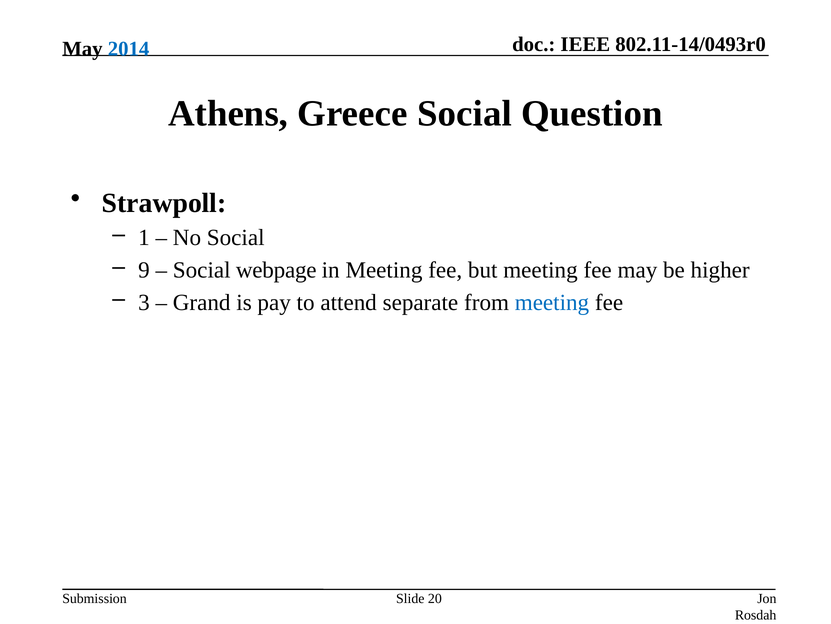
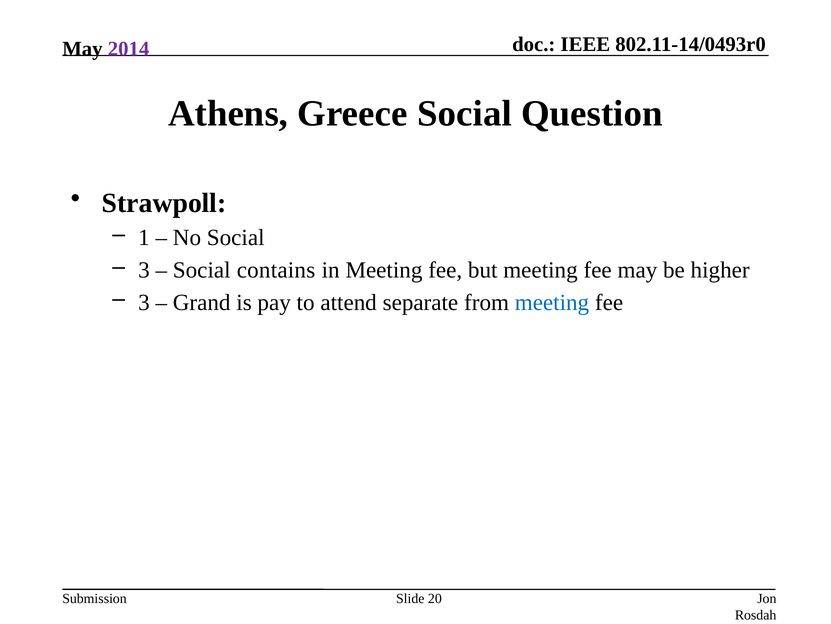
2014 colour: blue -> purple
9 at (144, 270): 9 -> 3
webpage: webpage -> contains
